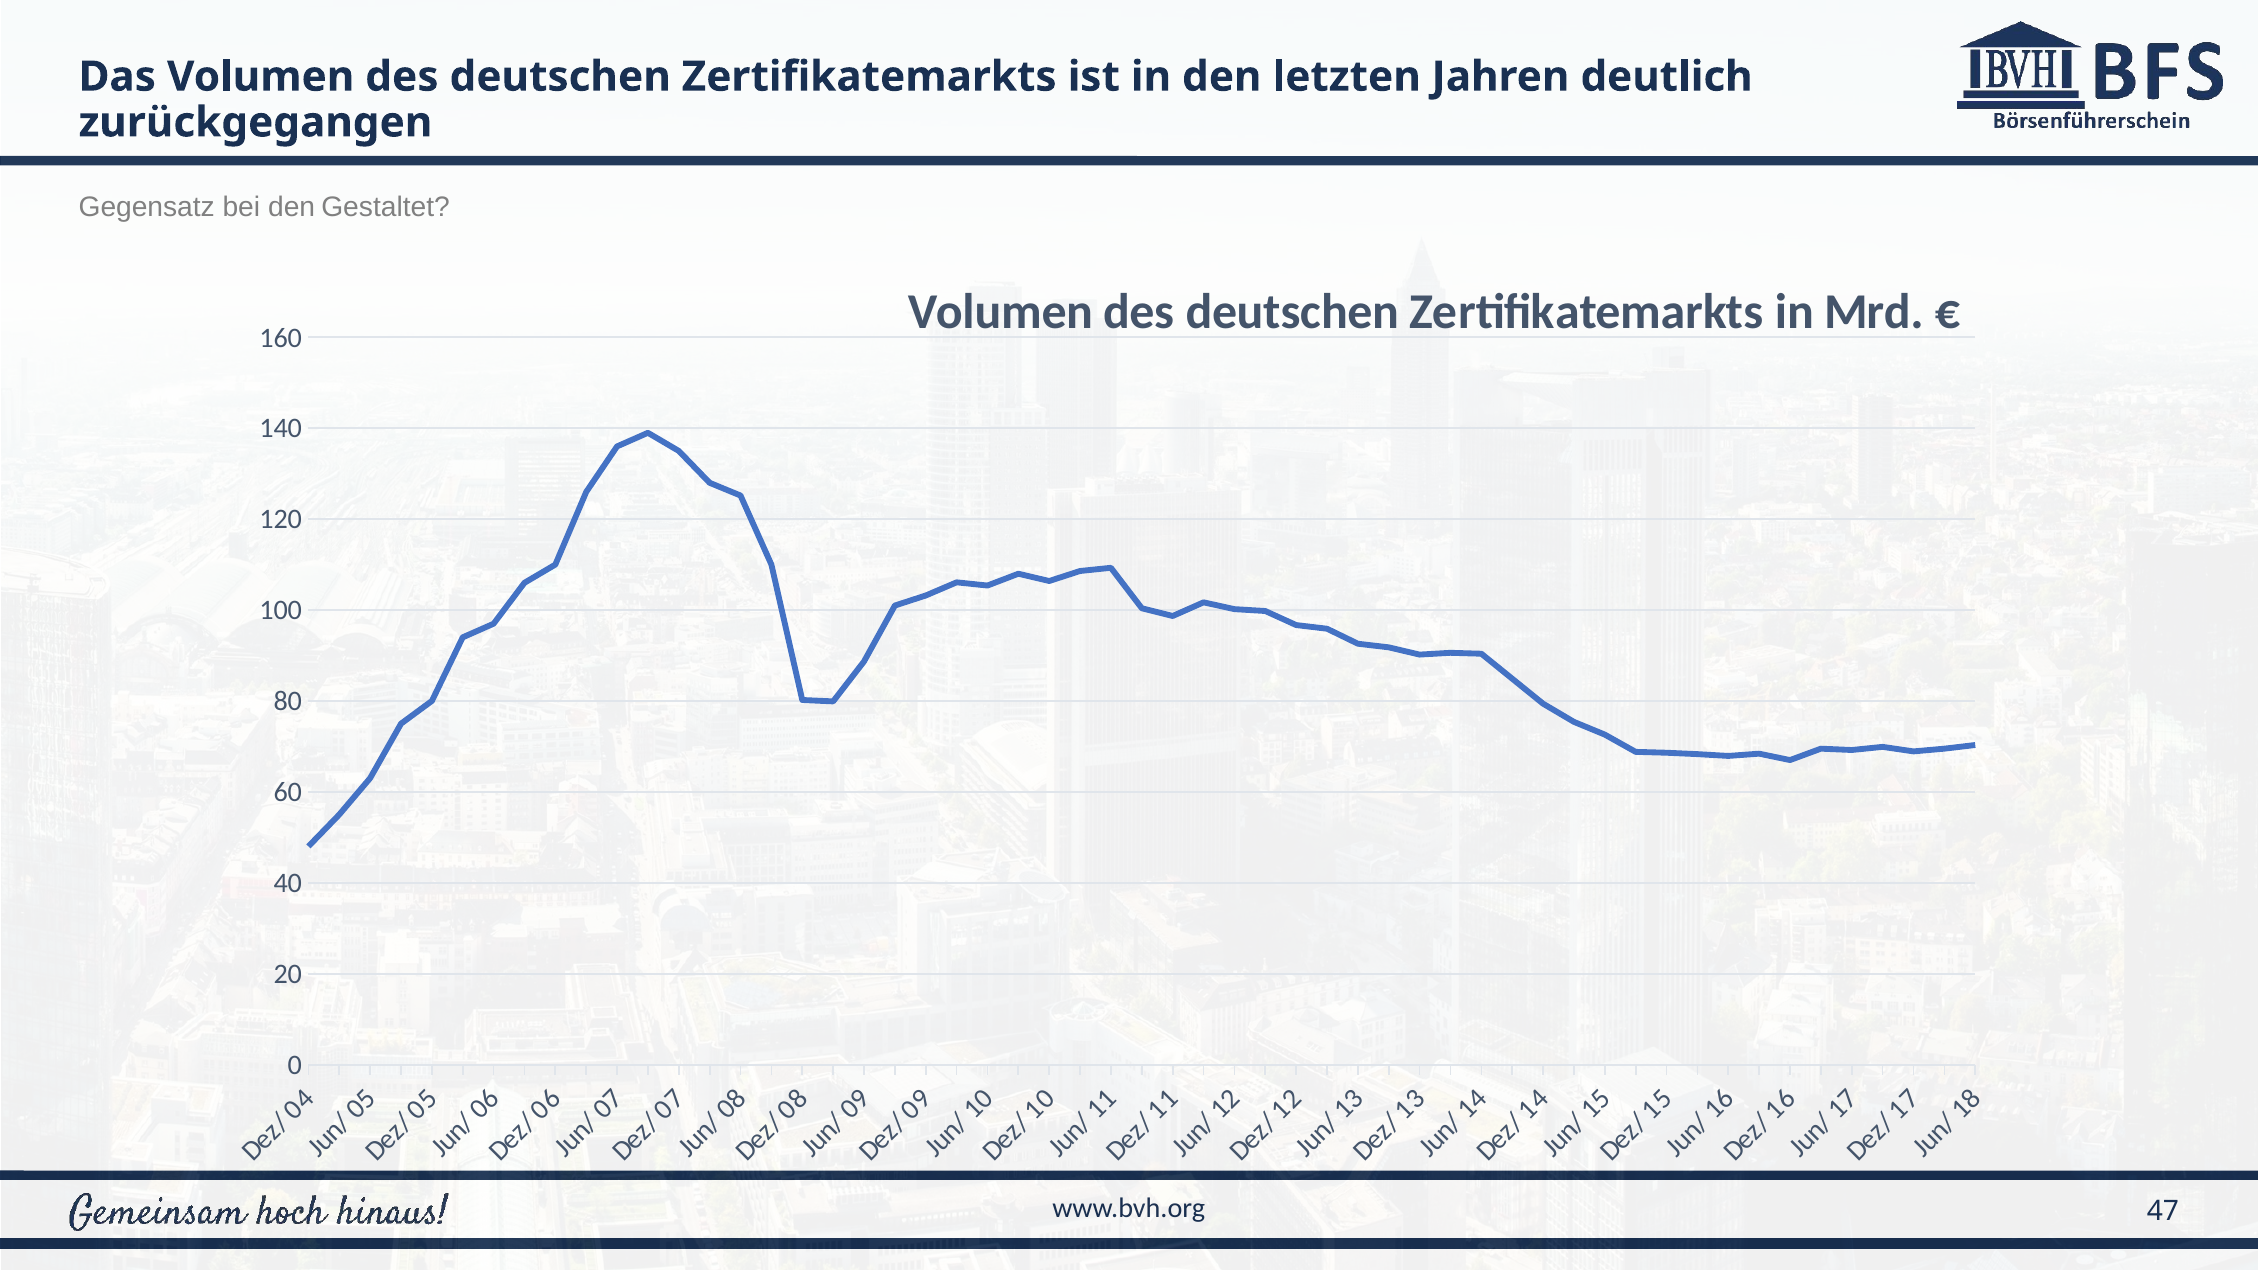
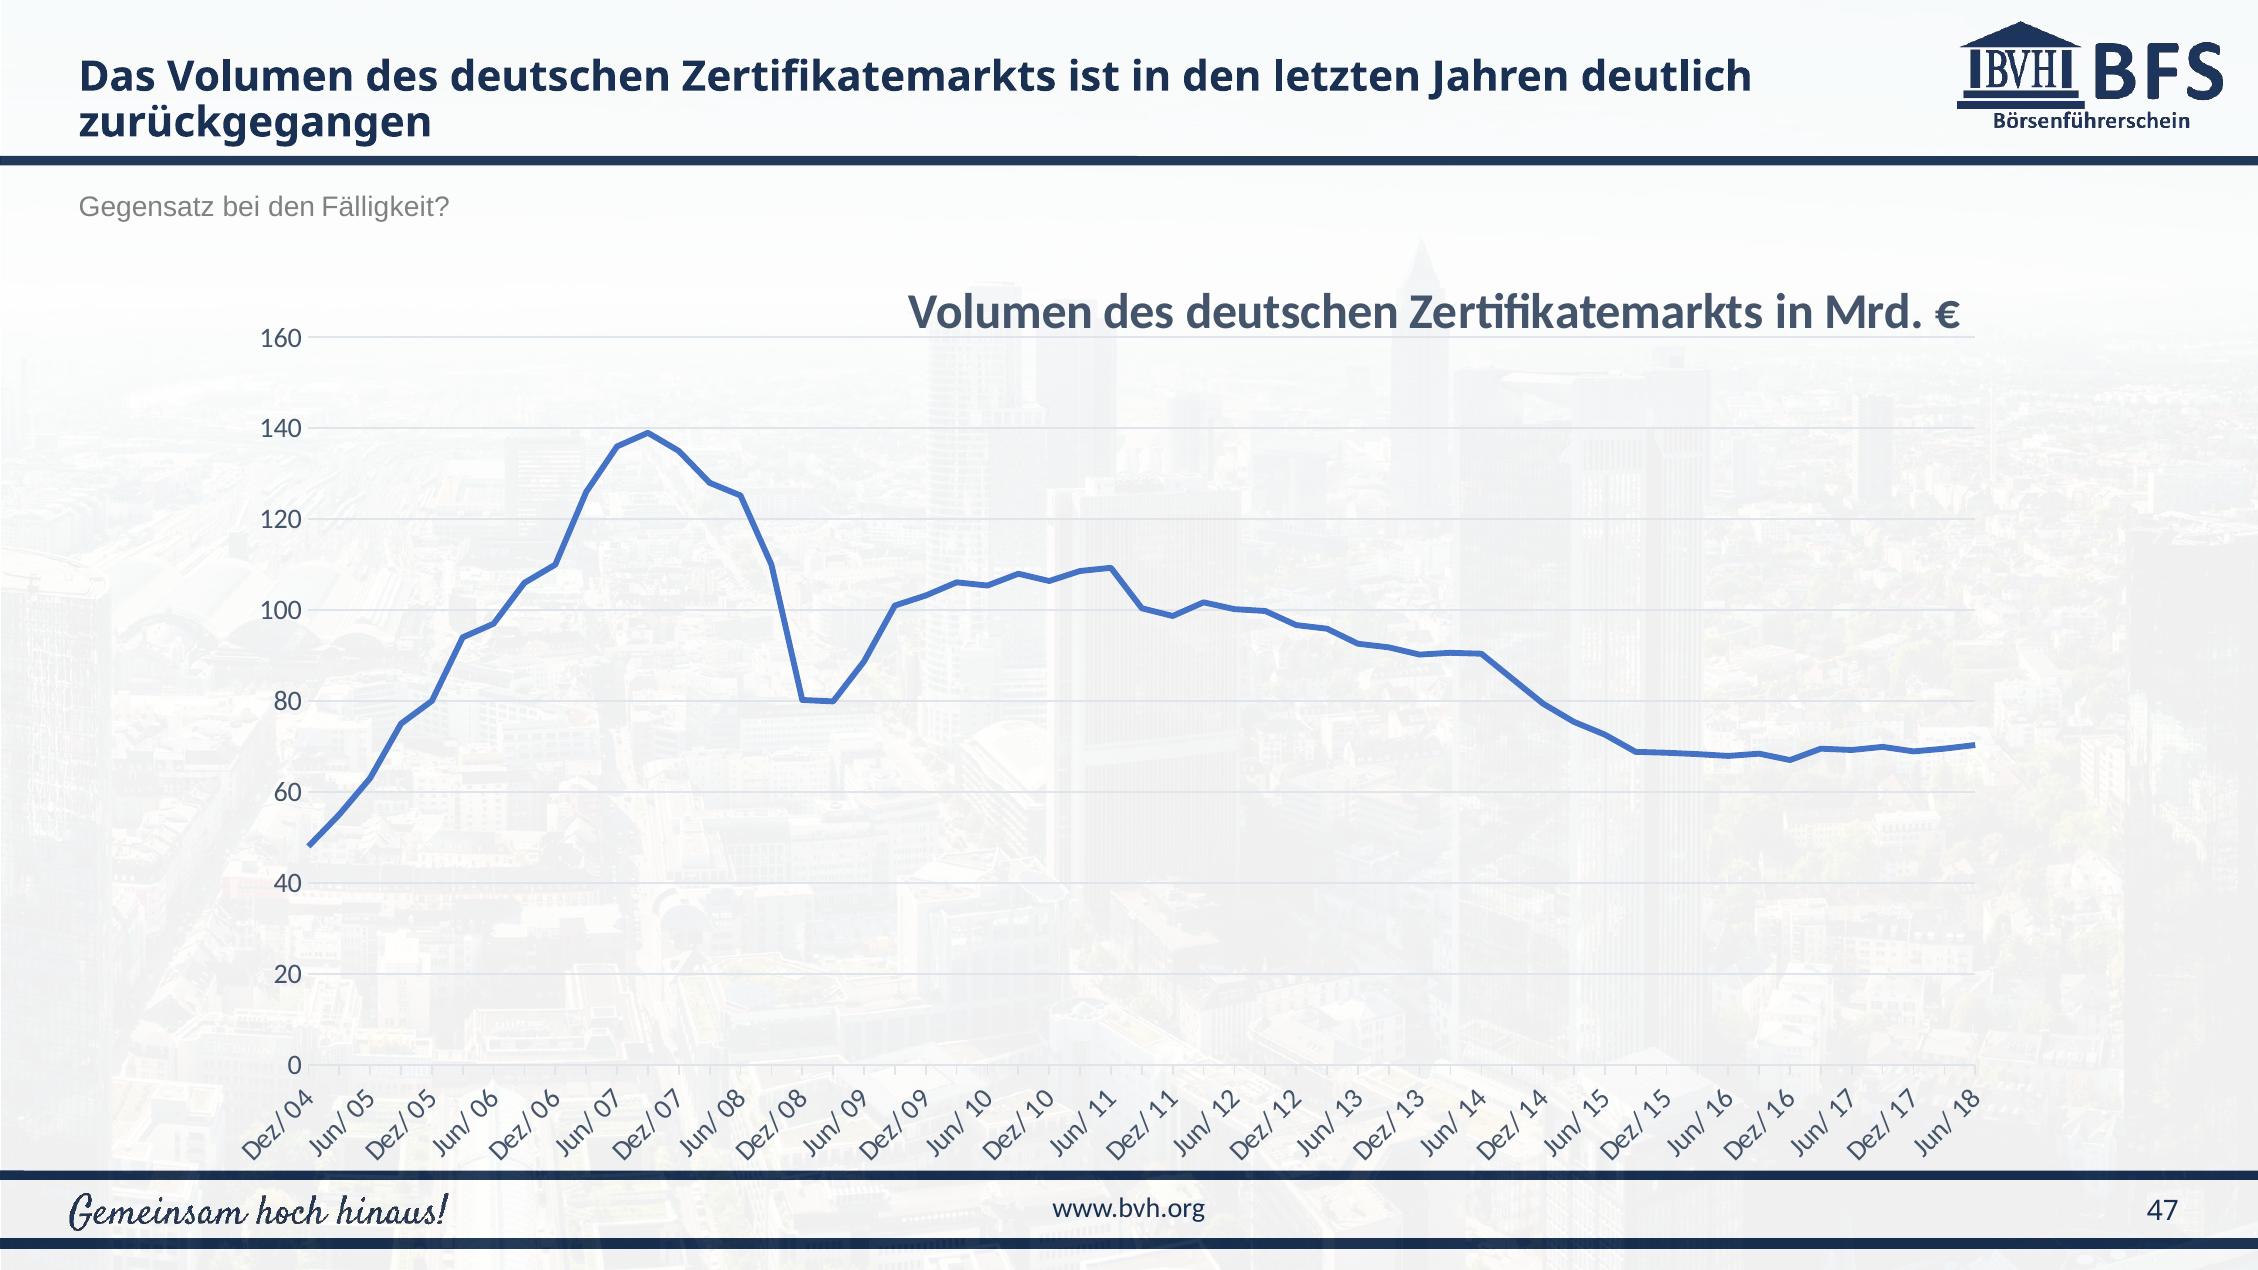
Gestaltet: Gestaltet -> Fälligkeit
